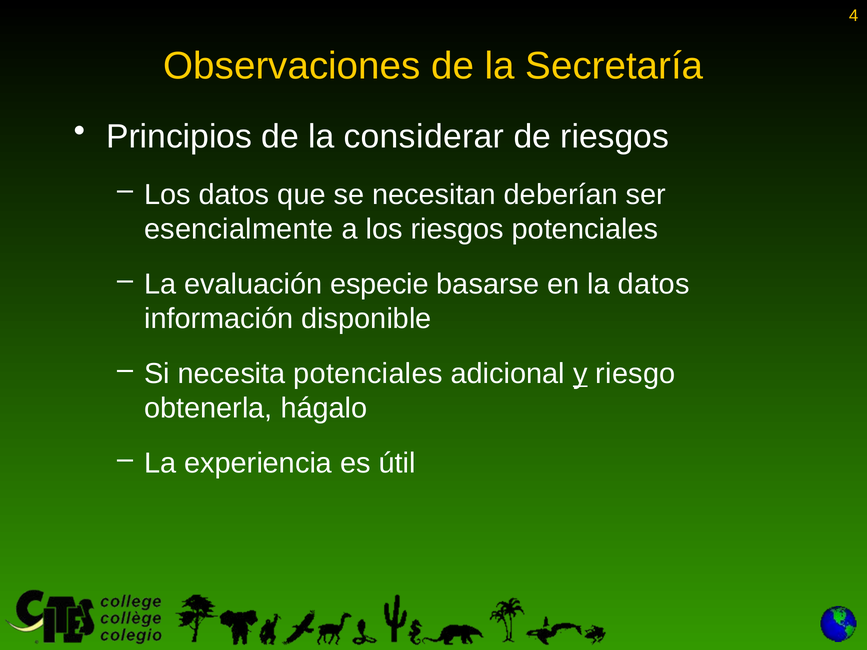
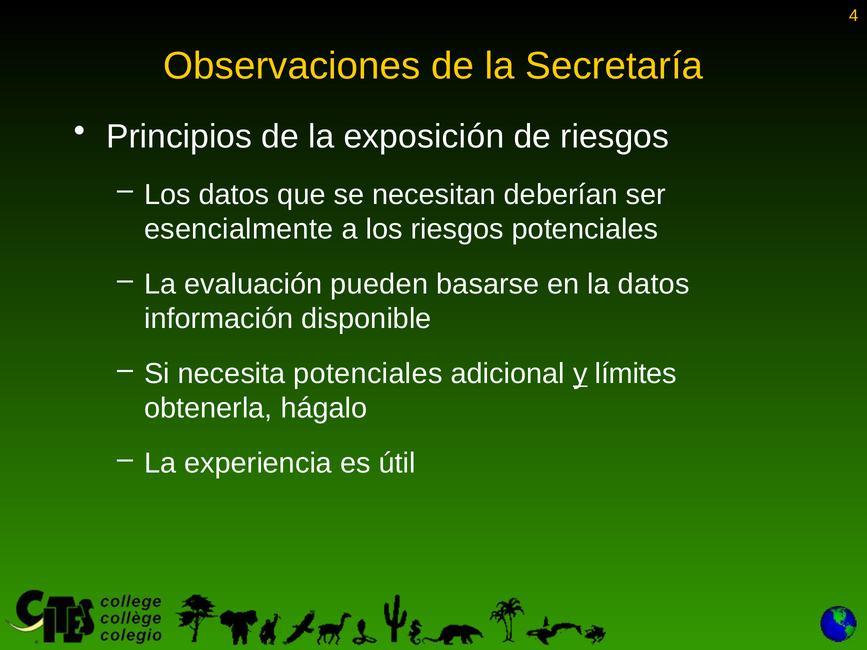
considerar: considerar -> exposición
especie: especie -> pueden
riesgo: riesgo -> límites
